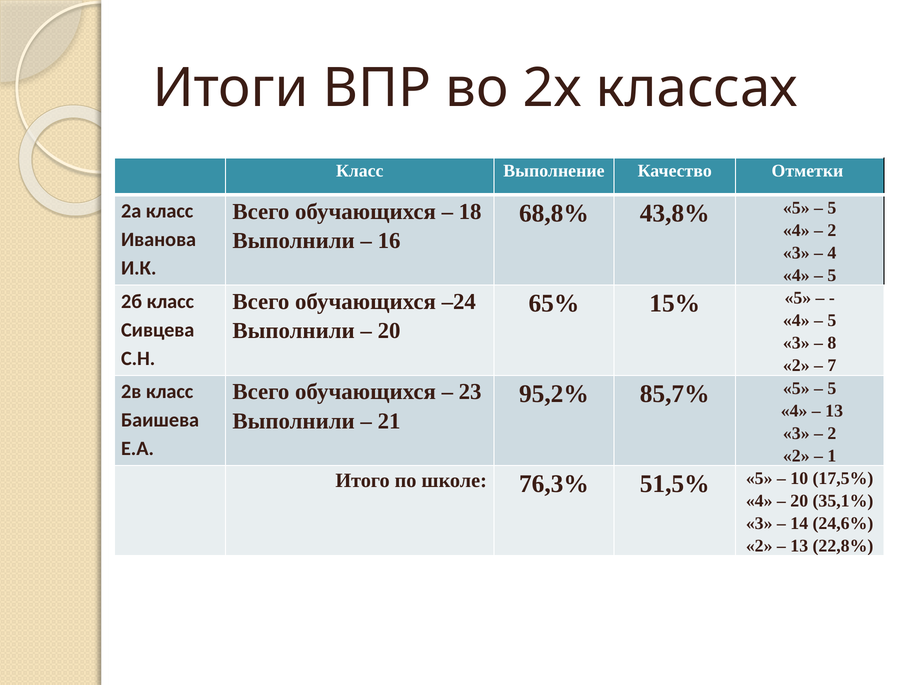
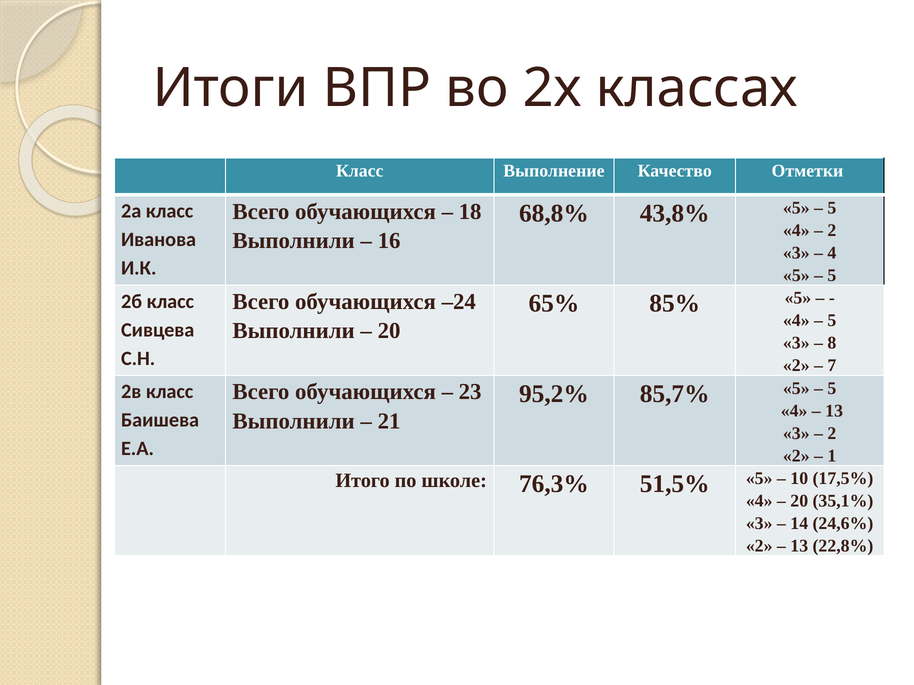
4 at (796, 276): 4 -> 5
15%: 15% -> 85%
